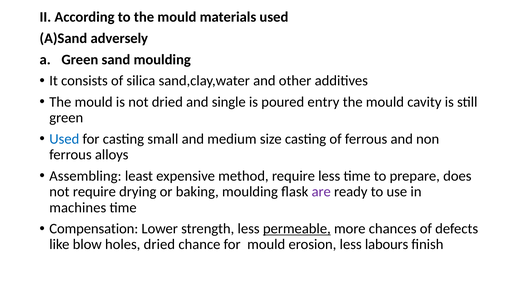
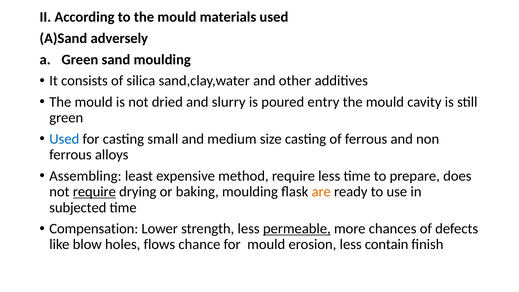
single: single -> slurry
require at (94, 192) underline: none -> present
are colour: purple -> orange
machines: machines -> subjected
holes dried: dried -> flows
labours: labours -> contain
